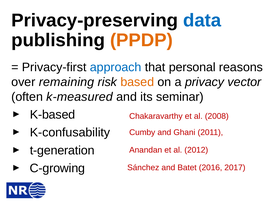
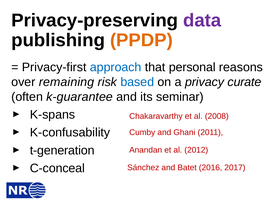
data colour: blue -> purple
based colour: orange -> blue
vector: vector -> curate
k-measured: k-measured -> k-guarantee
K-based: K-based -> K-spans
C-growing: C-growing -> C-conceal
